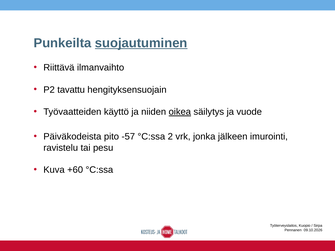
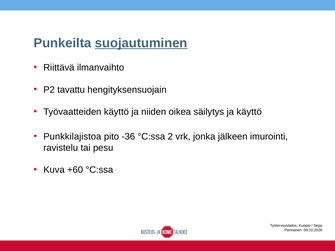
oikea underline: present -> none
ja vuode: vuode -> käyttö
Päiväkodeista: Päiväkodeista -> Punkkilajistoa
-57: -57 -> -36
